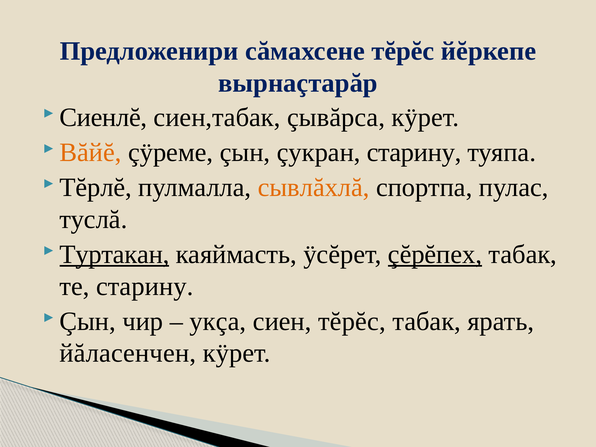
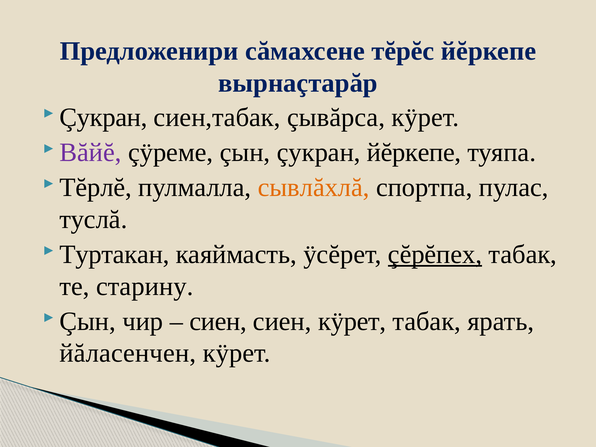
Сиенлĕ at (103, 117): Сиенлĕ -> Çукран
Вăйĕ colour: orange -> purple
çукран старину: старину -> йĕркепе
Туртакан underline: present -> none
укçа at (218, 321): укçа -> сиен
сиен тĕрĕс: тĕрĕс -> кÿрет
